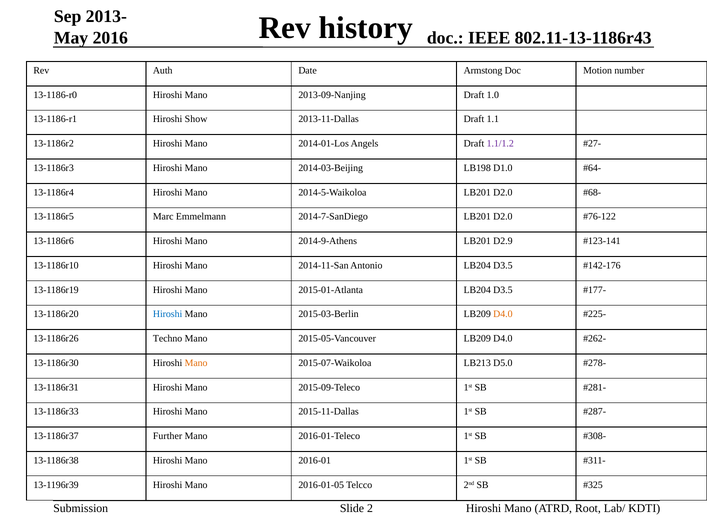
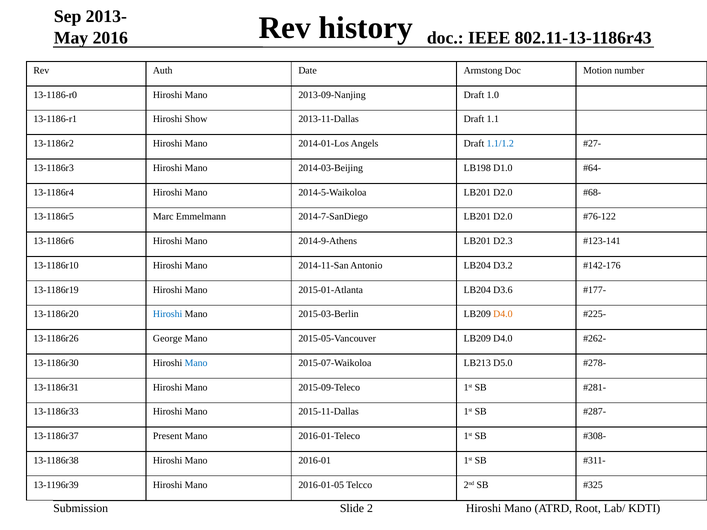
1.1/1.2 colour: purple -> blue
D2.9: D2.9 -> D2.3
Antonio LB204 D3.5: D3.5 -> D3.2
2015-01-Atlanta LB204 D3.5: D3.5 -> D3.6
Techno: Techno -> George
Mano at (196, 363) colour: orange -> blue
Further: Further -> Present
